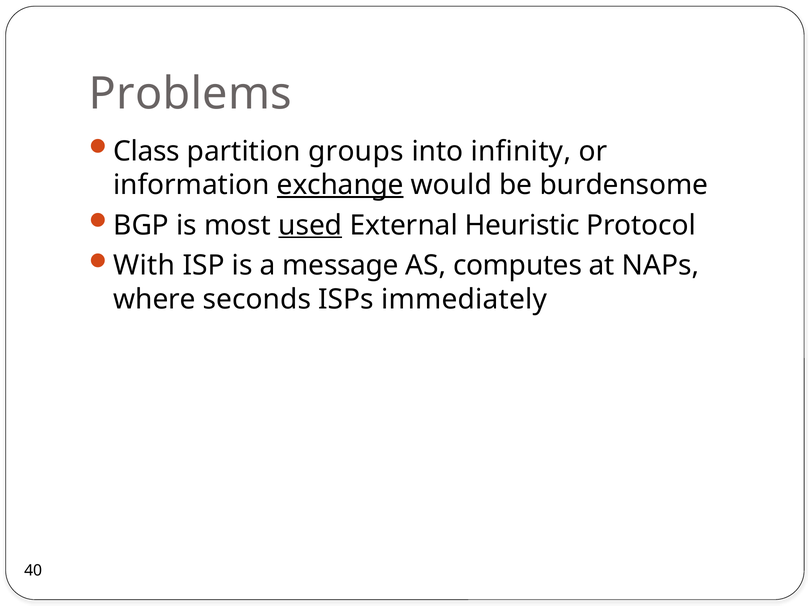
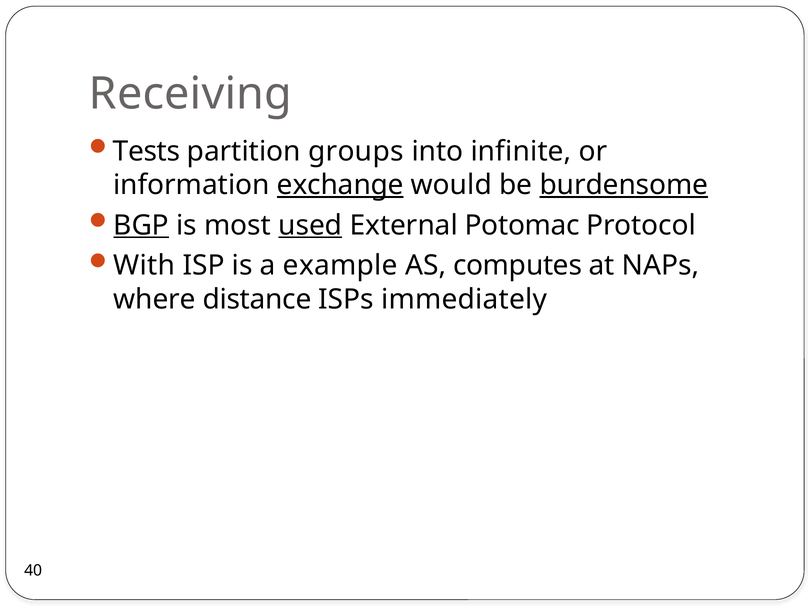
Problems: Problems -> Receiving
Class: Class -> Tests
infinity: infinity -> infinite
burdensome underline: none -> present
BGP underline: none -> present
Heuristic: Heuristic -> Potomac
message: message -> example
seconds: seconds -> distance
